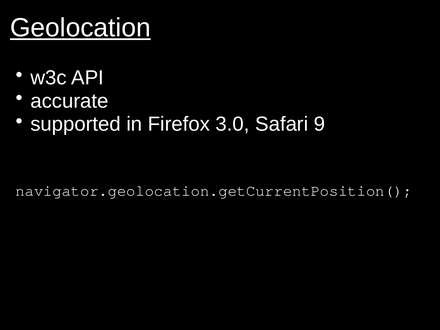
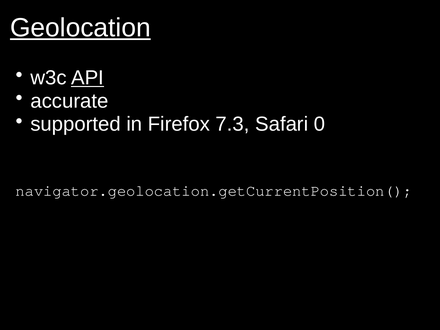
API underline: none -> present
3.0: 3.0 -> 7.3
9: 9 -> 0
